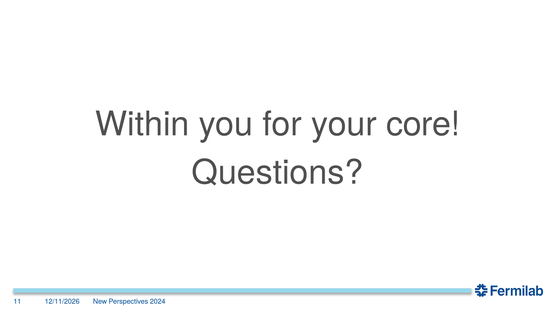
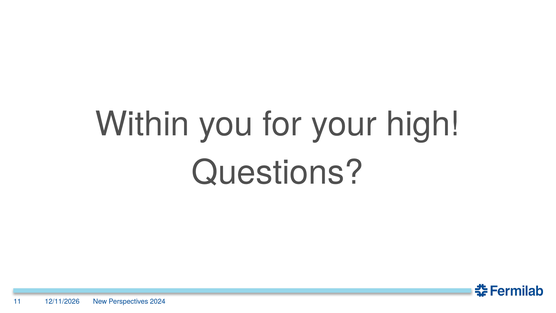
core: core -> high
